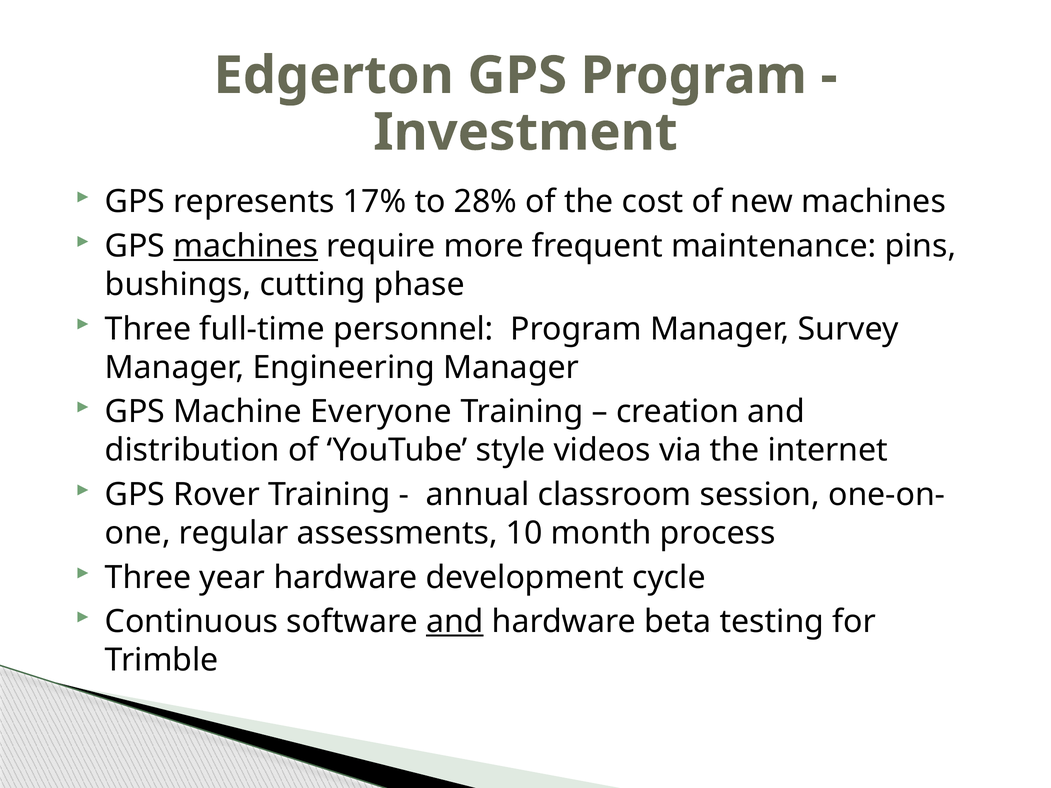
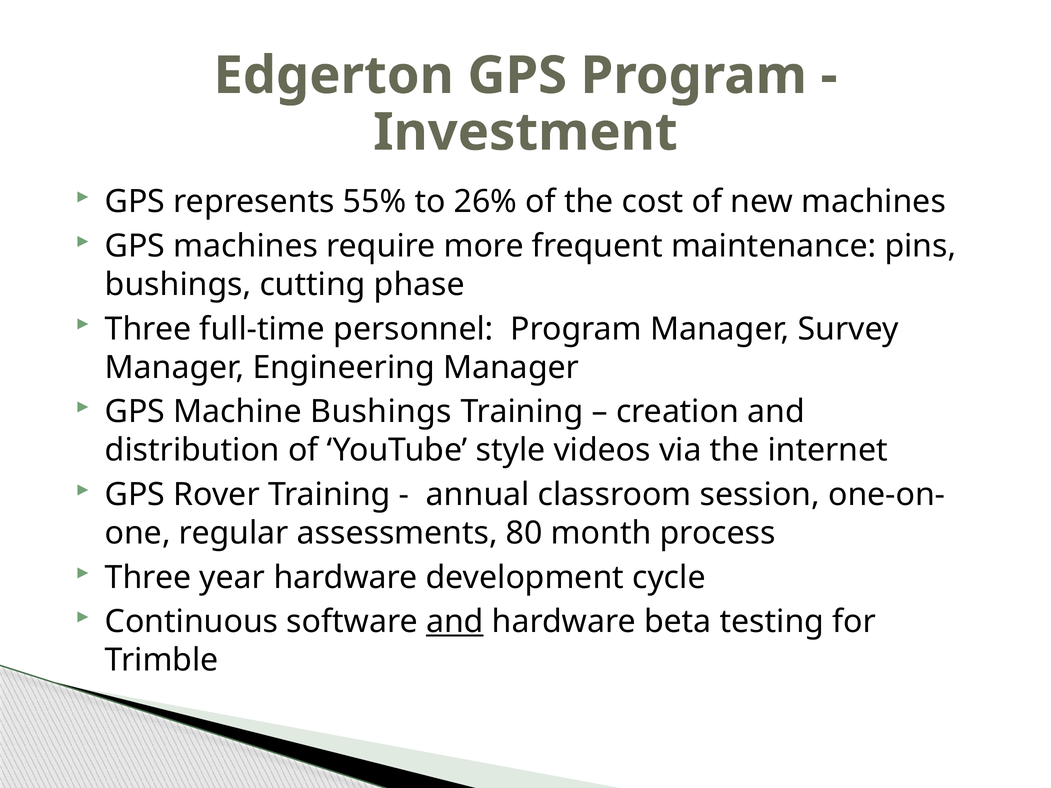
17%: 17% -> 55%
28%: 28% -> 26%
machines at (246, 246) underline: present -> none
Machine Everyone: Everyone -> Bushings
10: 10 -> 80
